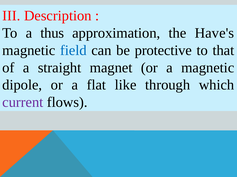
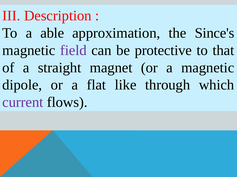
thus: thus -> able
Have's: Have's -> Since's
field colour: blue -> purple
